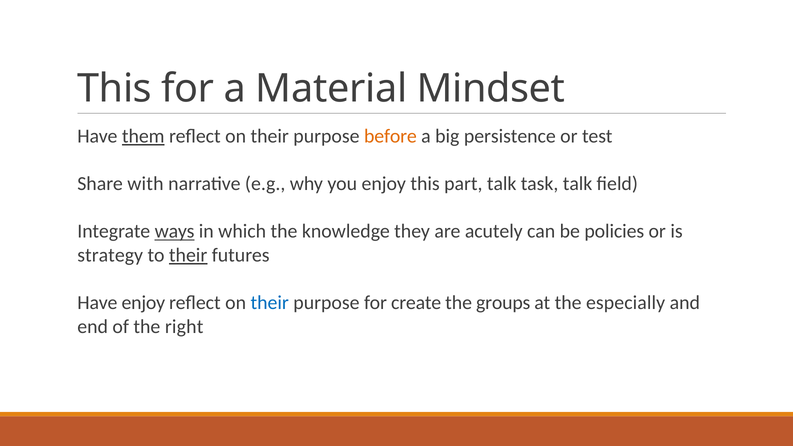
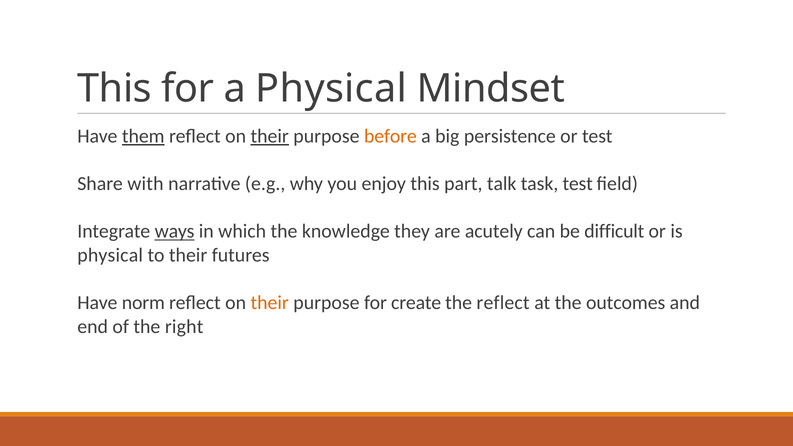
a Material: Material -> Physical
their at (270, 136) underline: none -> present
task talk: talk -> test
policies: policies -> difficult
strategy at (110, 255): strategy -> physical
their at (188, 255) underline: present -> none
Have enjoy: enjoy -> norm
their at (270, 303) colour: blue -> orange
the groups: groups -> reflect
especially: especially -> outcomes
